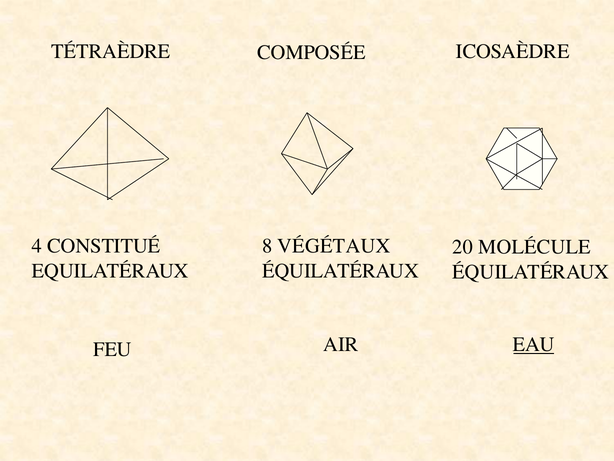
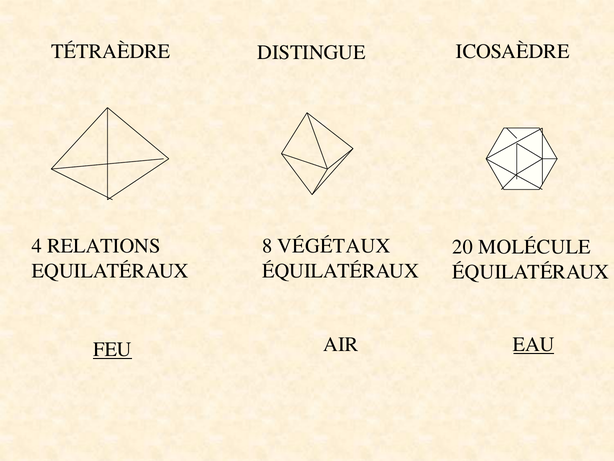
COMPOSÉE: COMPOSÉE -> DISTINGUE
CONSTITUÉ: CONSTITUÉ -> RELATIONS
FEU underline: none -> present
